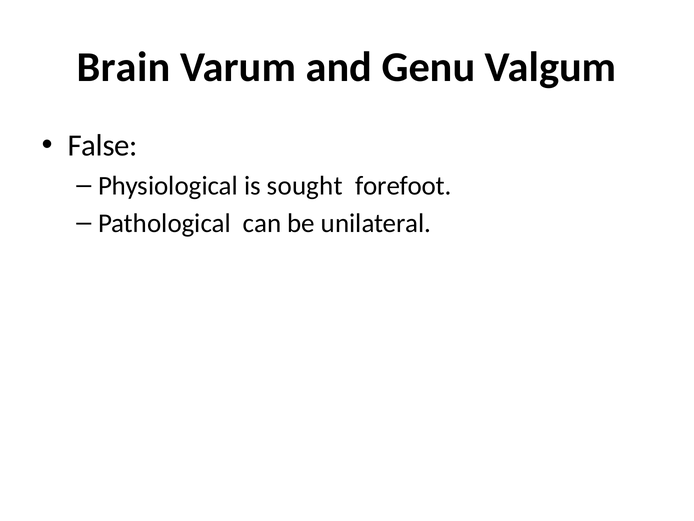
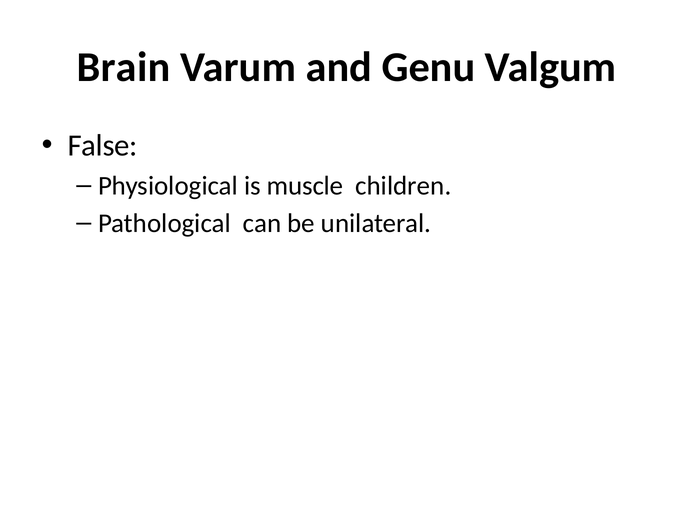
sought: sought -> muscle
forefoot: forefoot -> children
